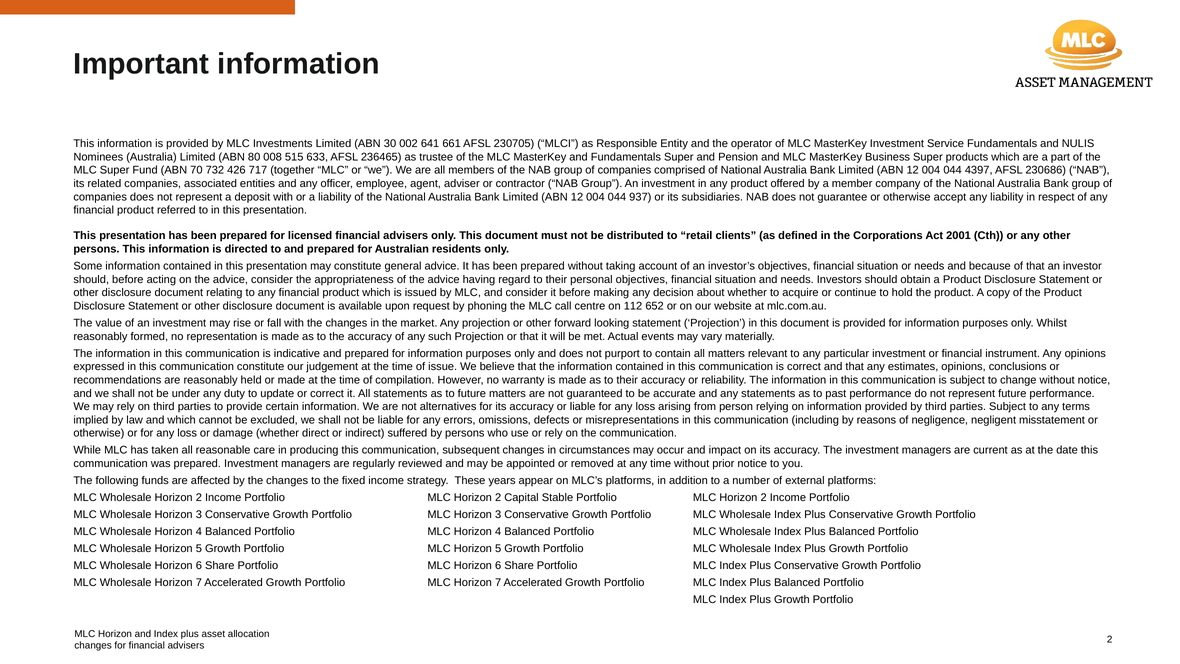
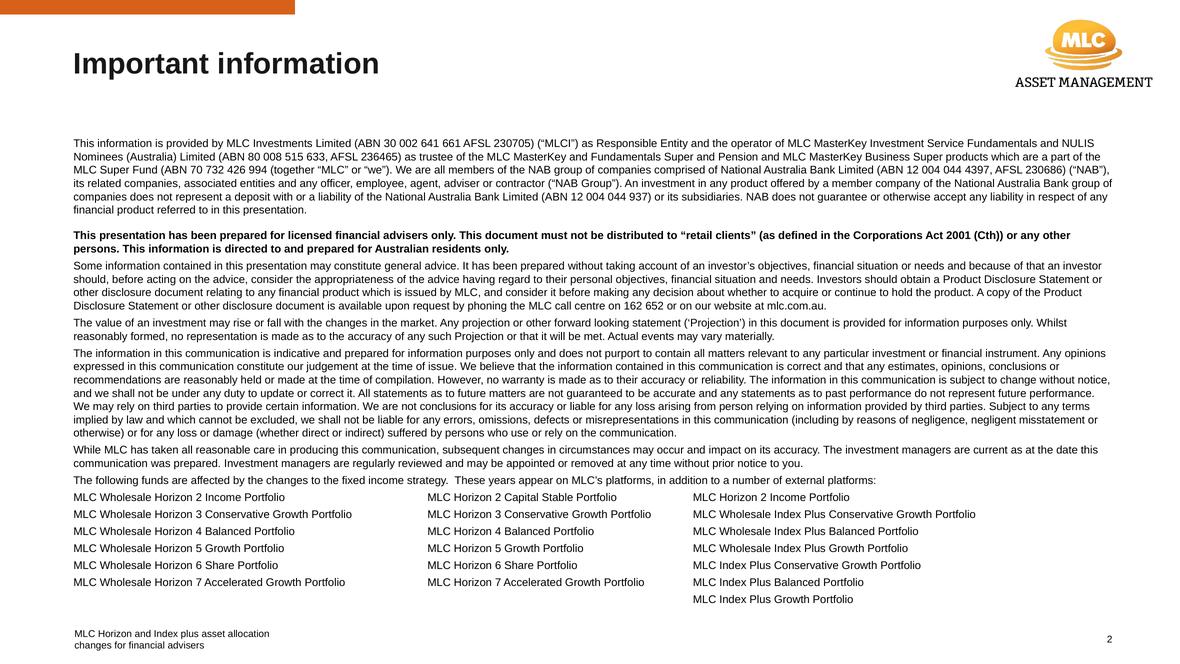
717: 717 -> 994
112: 112 -> 162
not alternatives: alternatives -> conclusions
